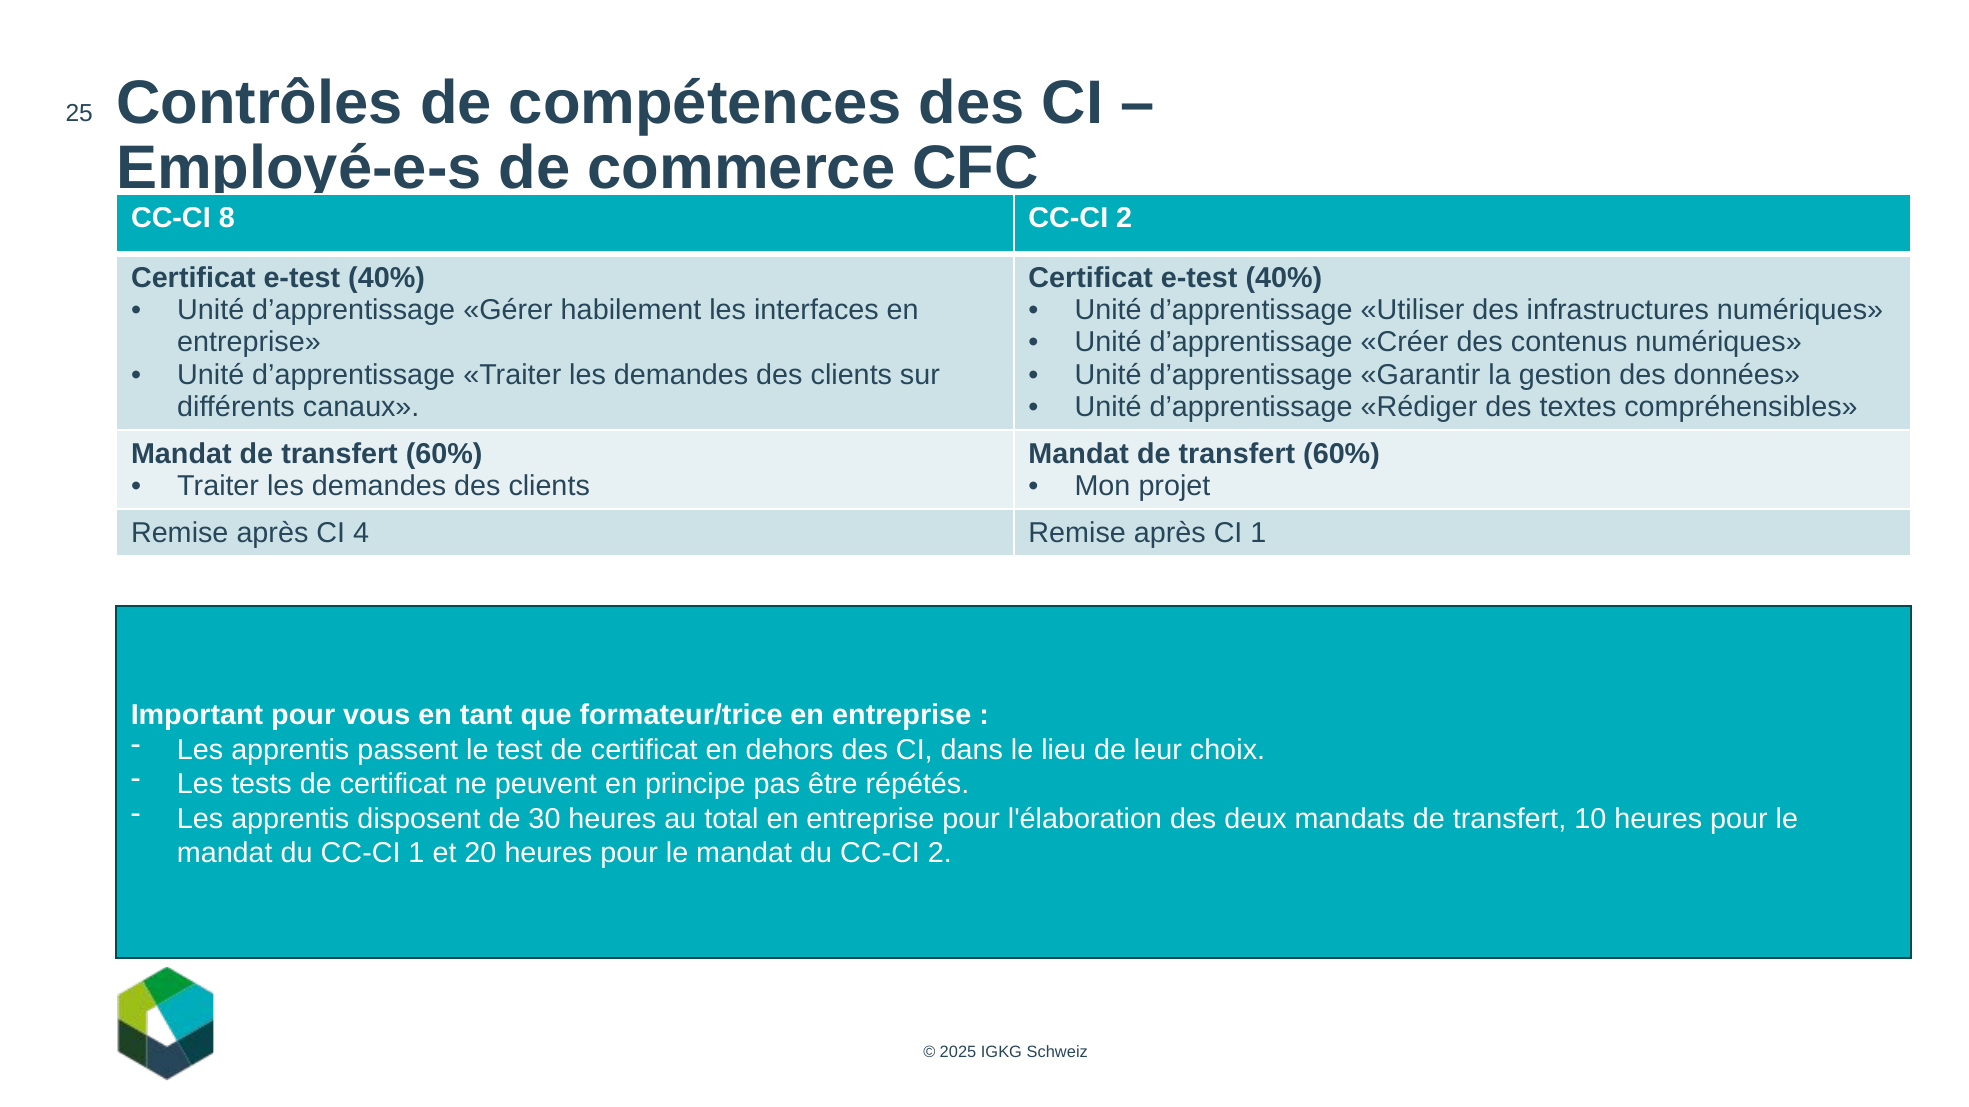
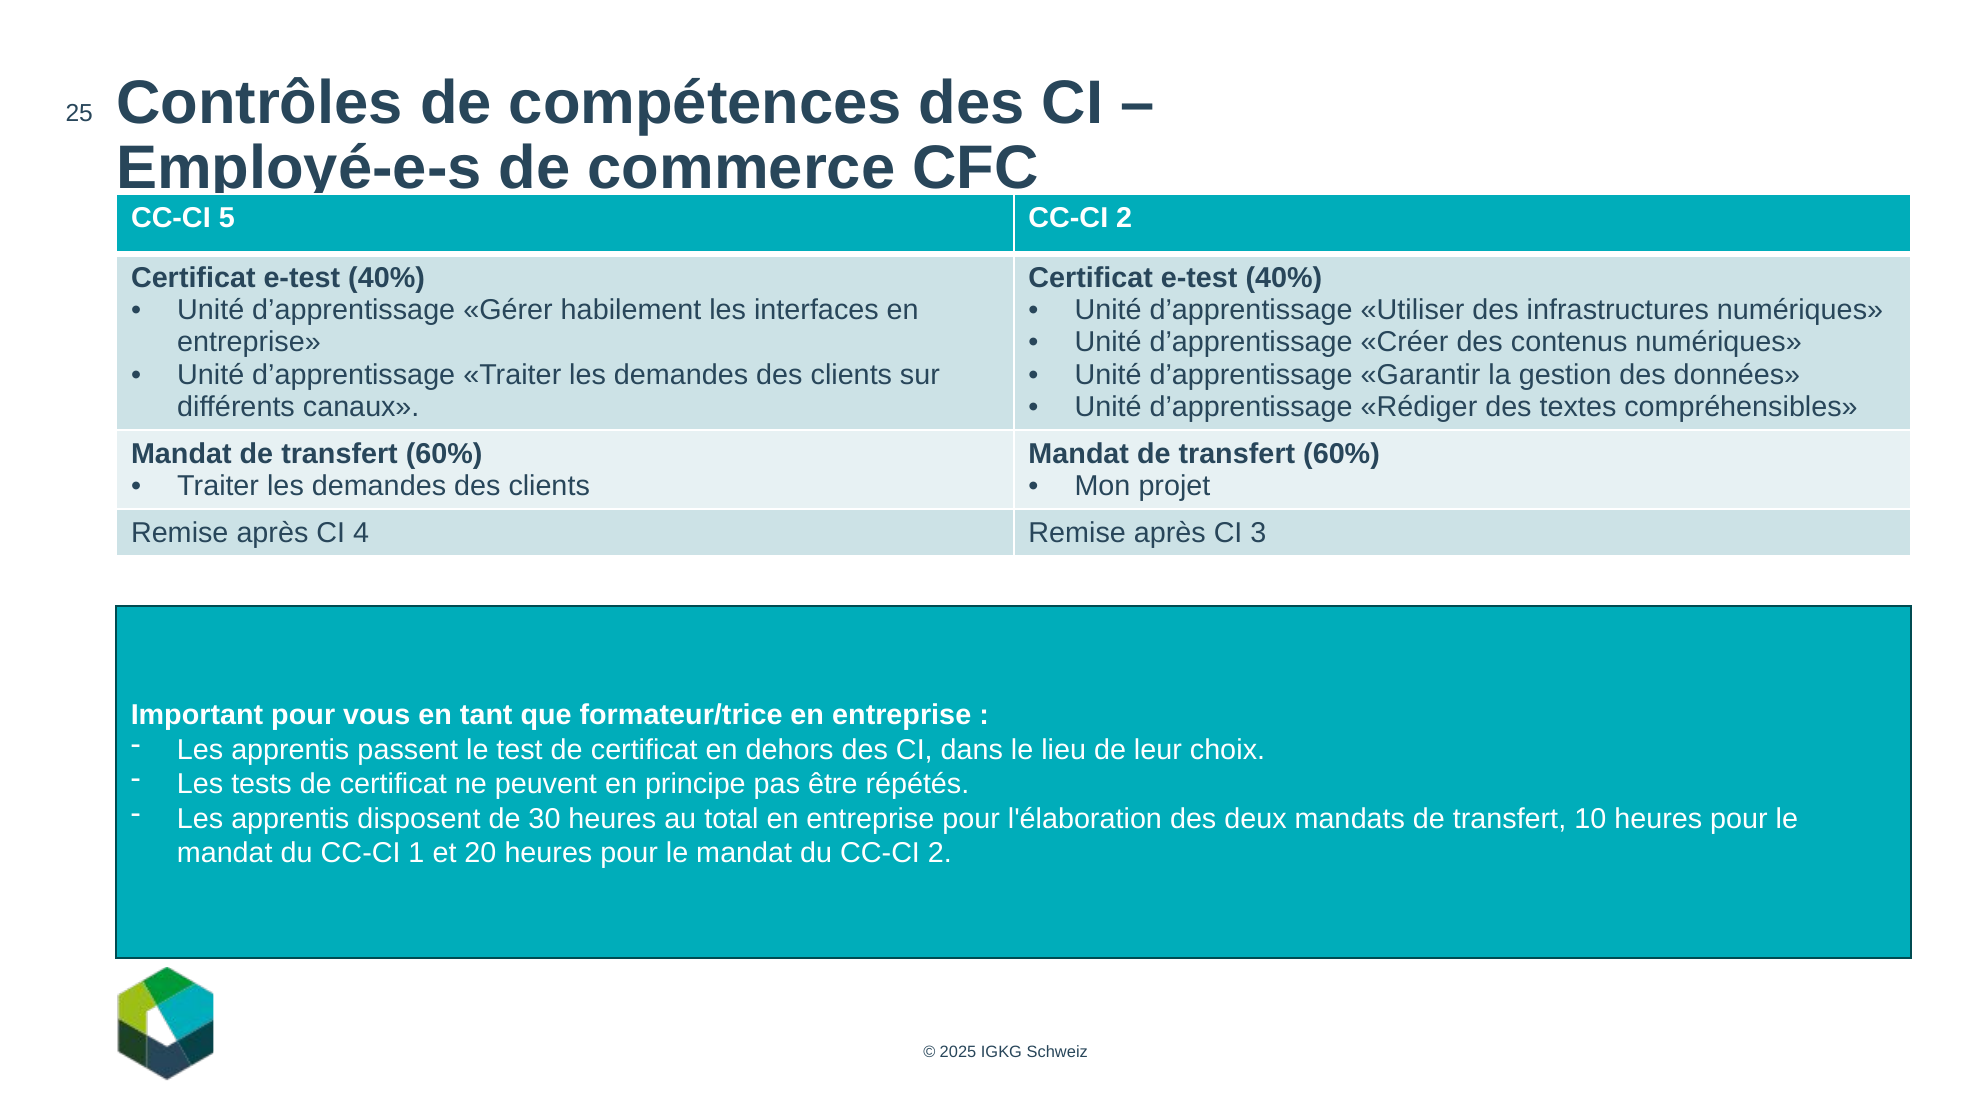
8: 8 -> 5
CI 1: 1 -> 3
